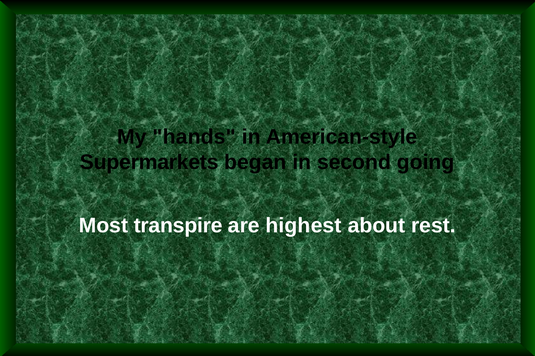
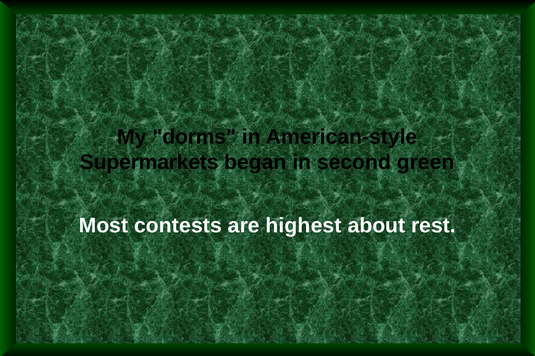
hands: hands -> dorms
going: going -> green
transpire: transpire -> contests
